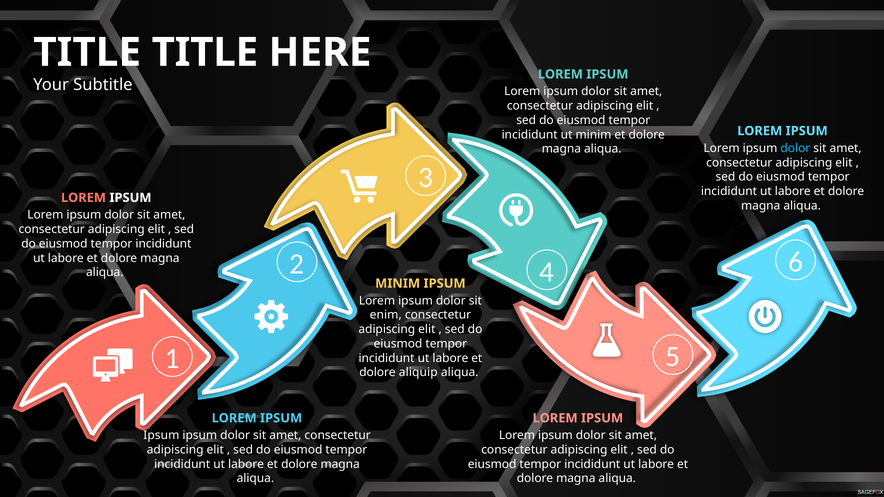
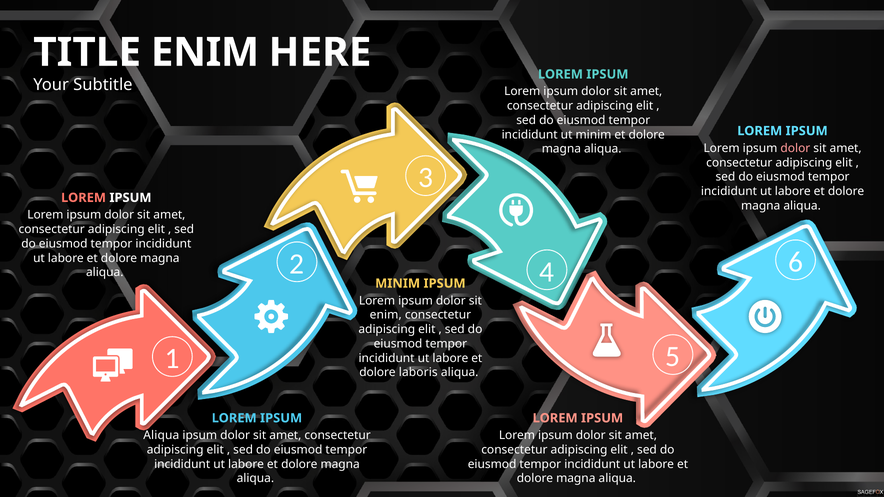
TITLE at (205, 52): TITLE -> ENIM
dolor at (795, 148) colour: light blue -> pink
aliquip: aliquip -> laboris
Ipsum at (161, 436): Ipsum -> Aliqua
